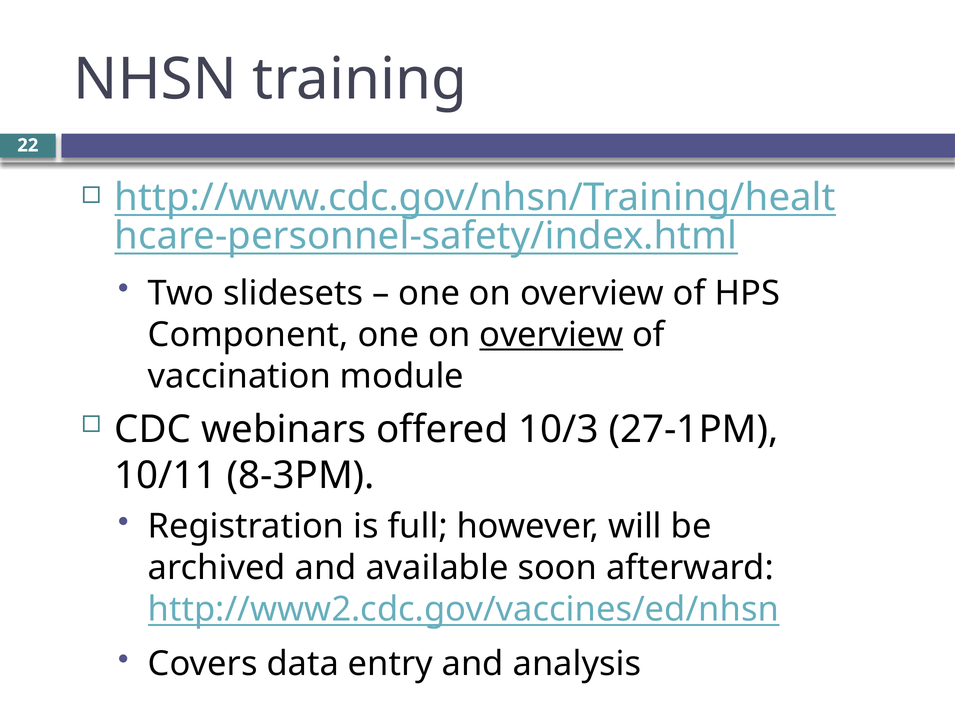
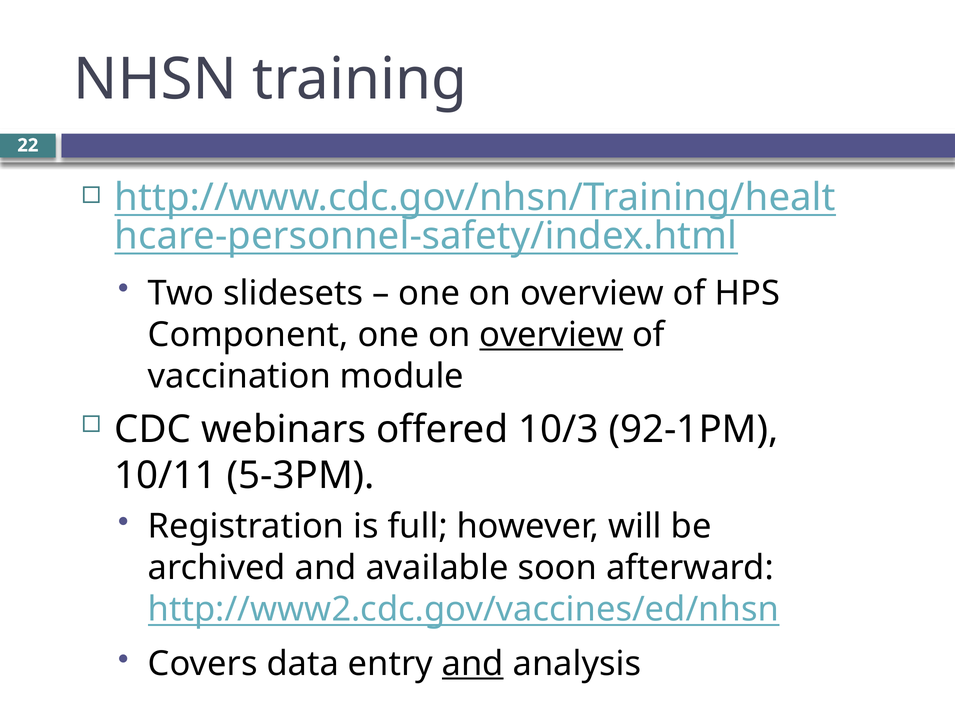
27-1PM: 27-1PM -> 92-1PM
8-3PM: 8-3PM -> 5-3PM
and at (473, 664) underline: none -> present
